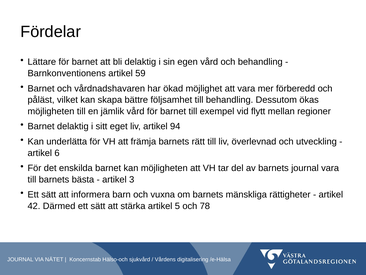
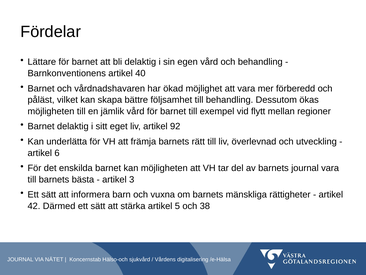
59: 59 -> 40
94: 94 -> 92
78: 78 -> 38
